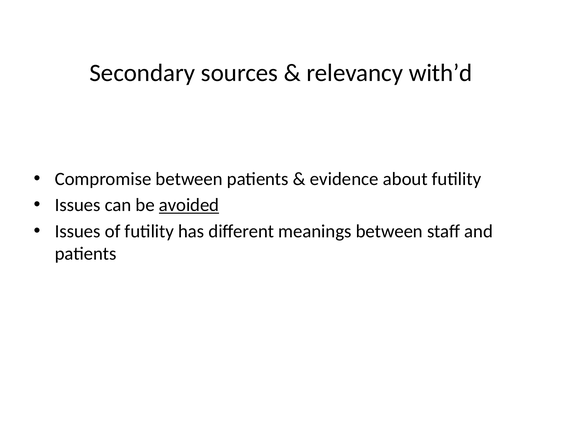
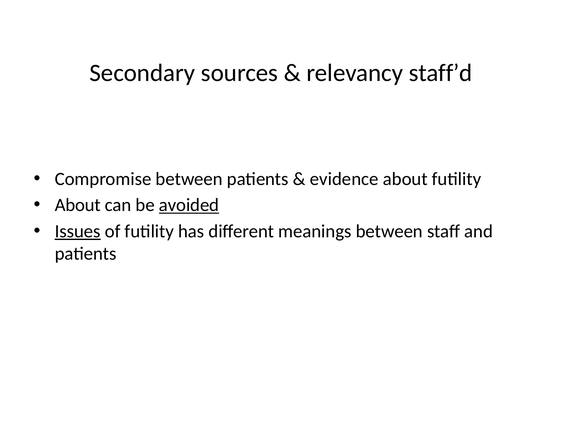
with’d: with’d -> staff’d
Issues at (78, 205): Issues -> About
Issues at (78, 232) underline: none -> present
